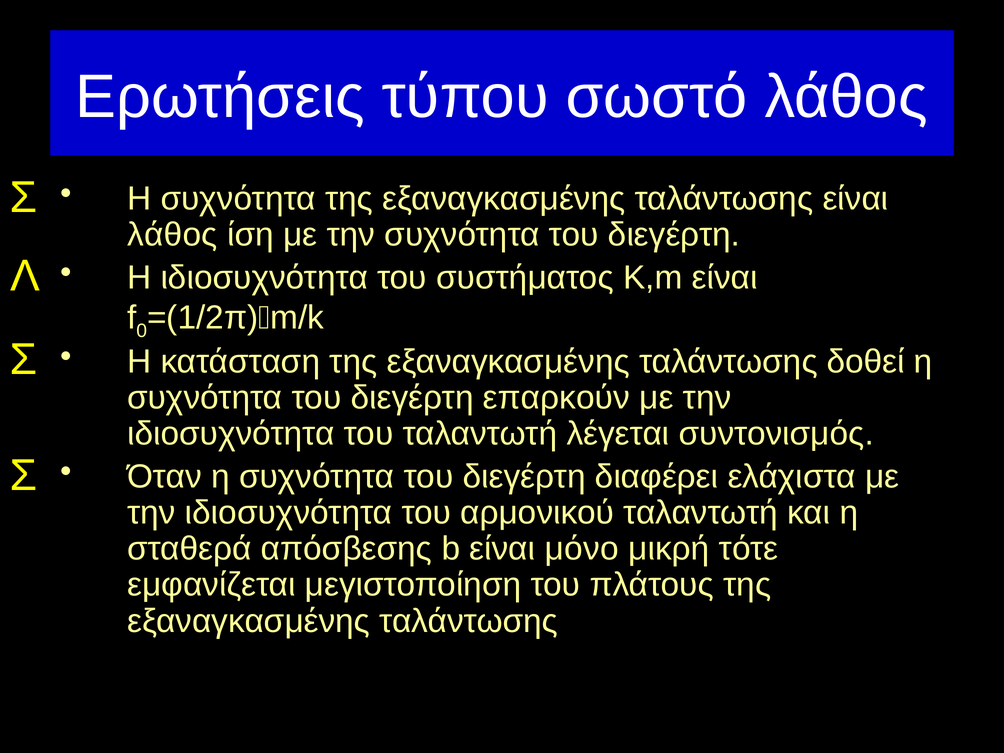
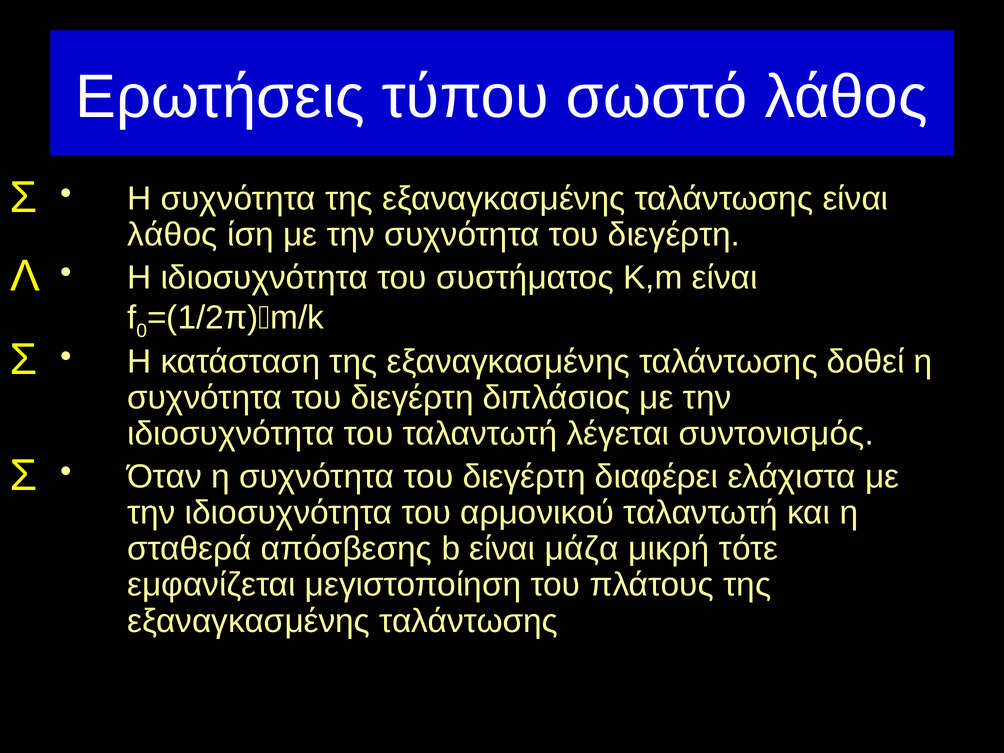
επαρκούν: επαρκούν -> διπλάσιος
μόνο: μόνο -> μάζα
